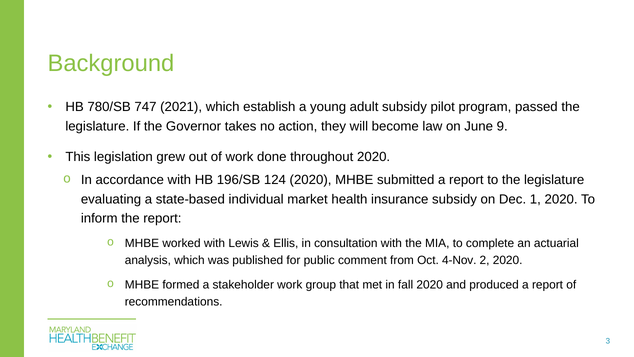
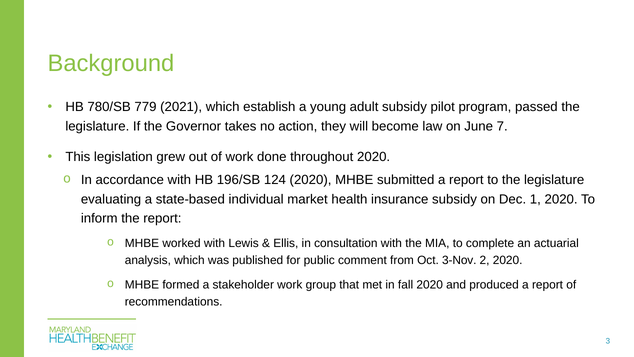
747: 747 -> 779
9: 9 -> 7
4-Nov: 4-Nov -> 3-Nov
